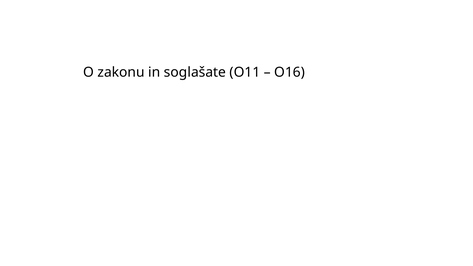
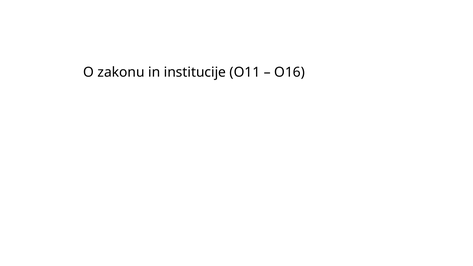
soglašate: soglašate -> institucije
